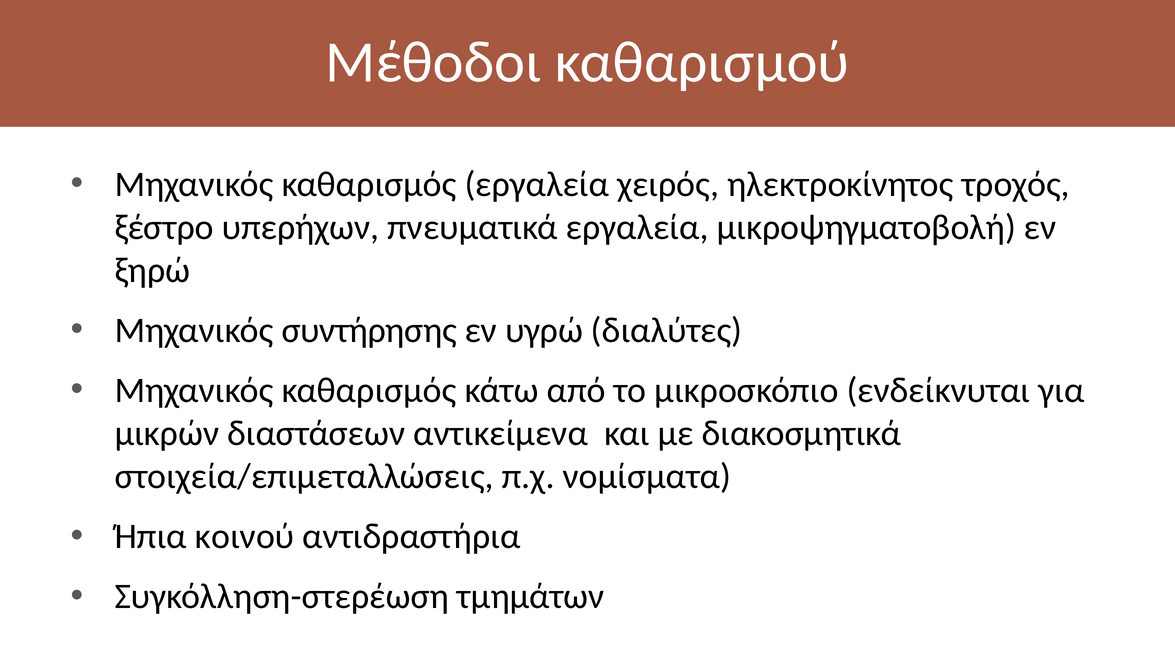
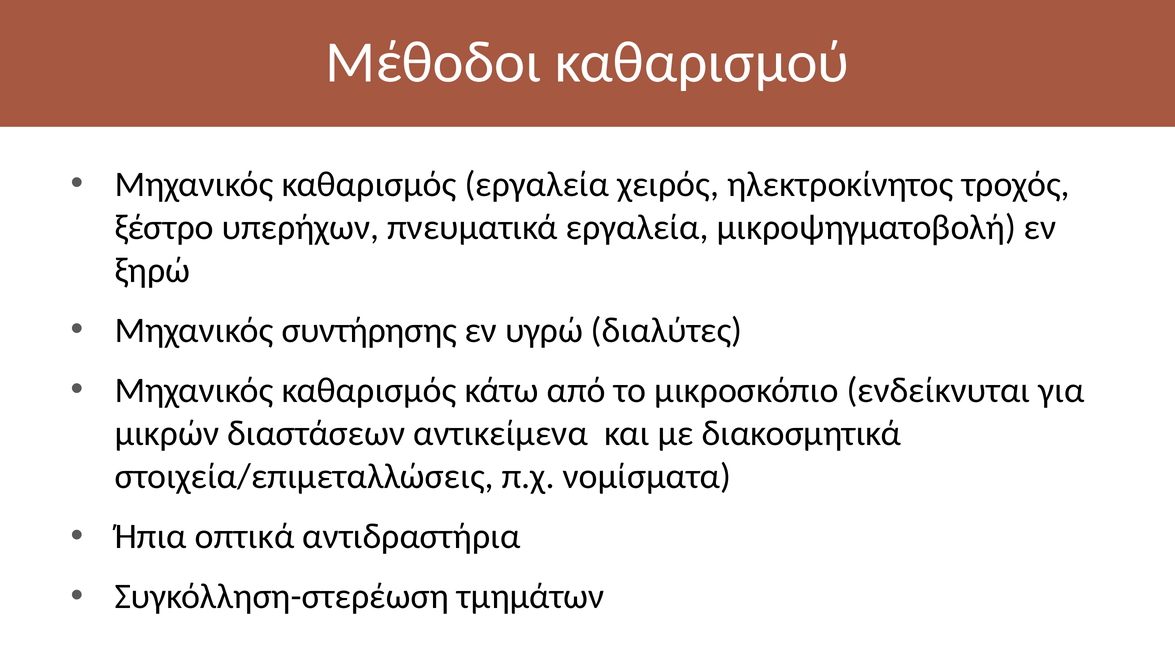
κοινού: κοινού -> οπτικά
